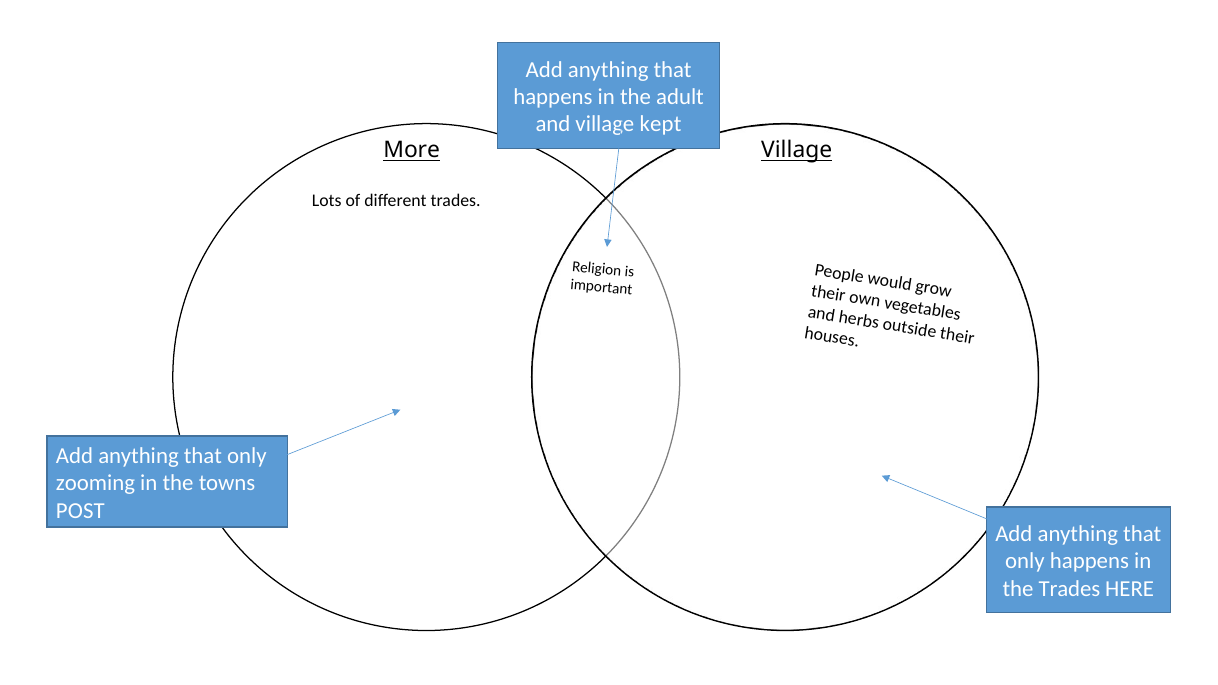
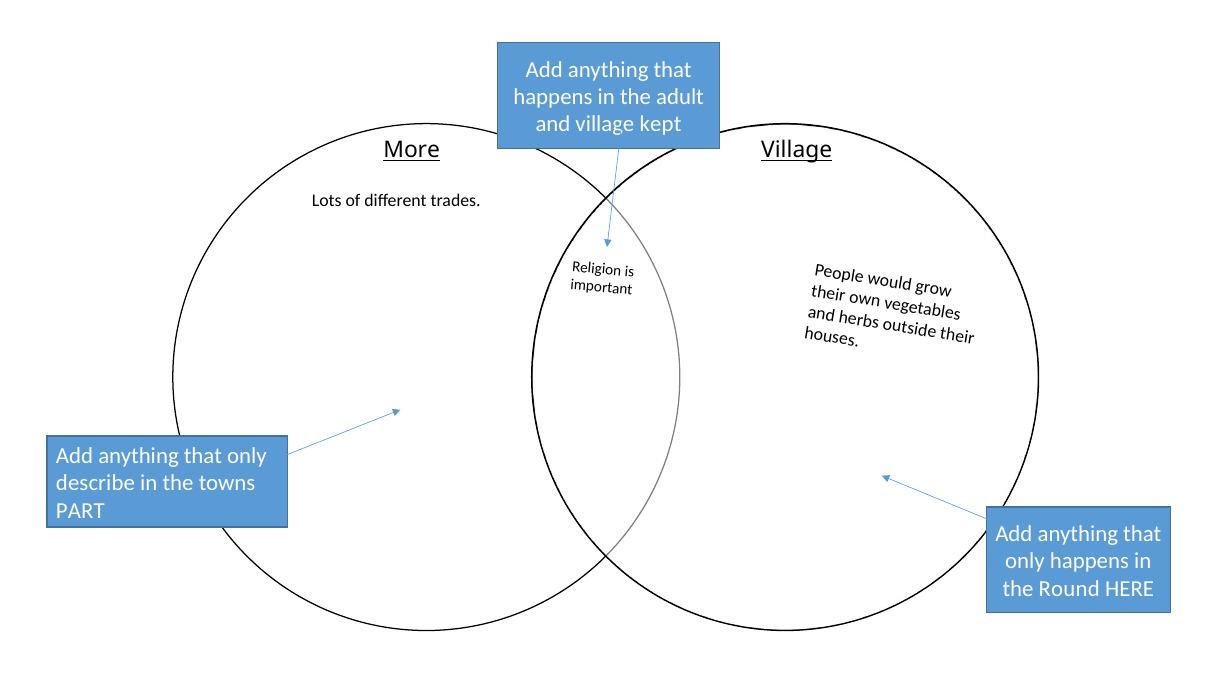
zooming: zooming -> describe
POST: POST -> PART
the Trades: Trades -> Round
